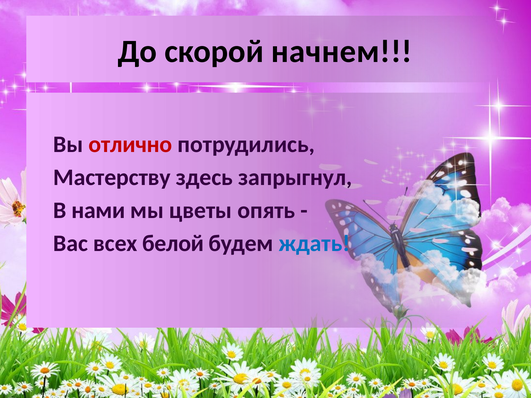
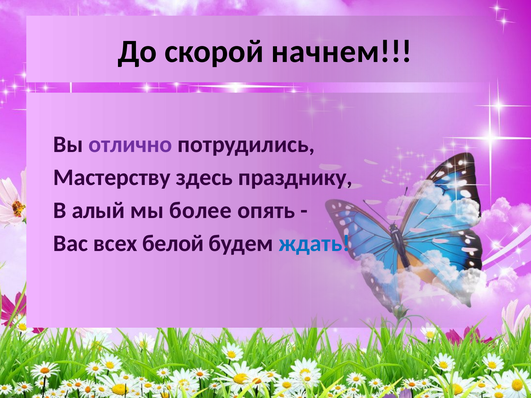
отлично colour: red -> purple
запрыгнул: запрыгнул -> празднику
нами: нами -> алый
цветы: цветы -> более
